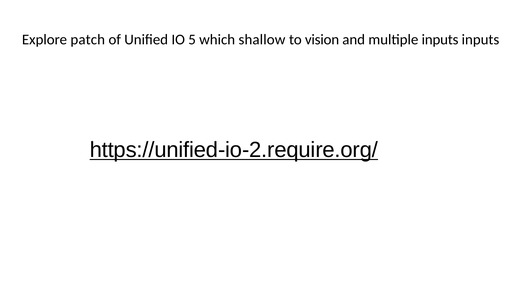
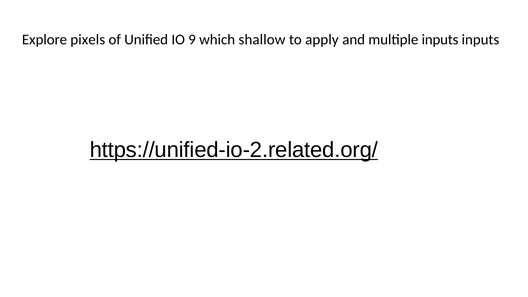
patch: patch -> pixels
5: 5 -> 9
vision: vision -> apply
https://unified-io-2.require.org/: https://unified-io-2.require.org/ -> https://unified-io-2.related.org/
